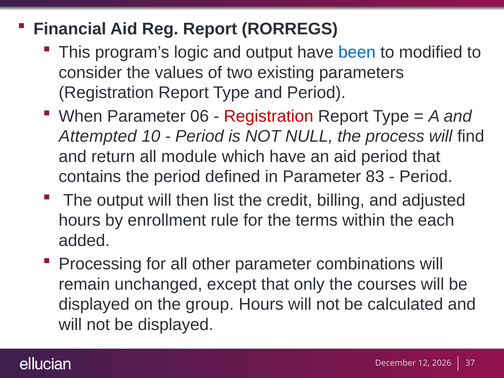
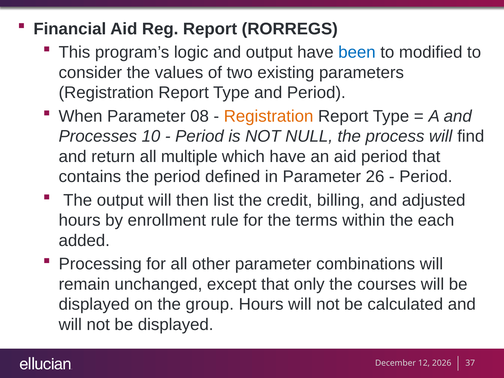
06: 06 -> 08
Registration at (269, 116) colour: red -> orange
Attempted: Attempted -> Processes
module: module -> multiple
83: 83 -> 26
